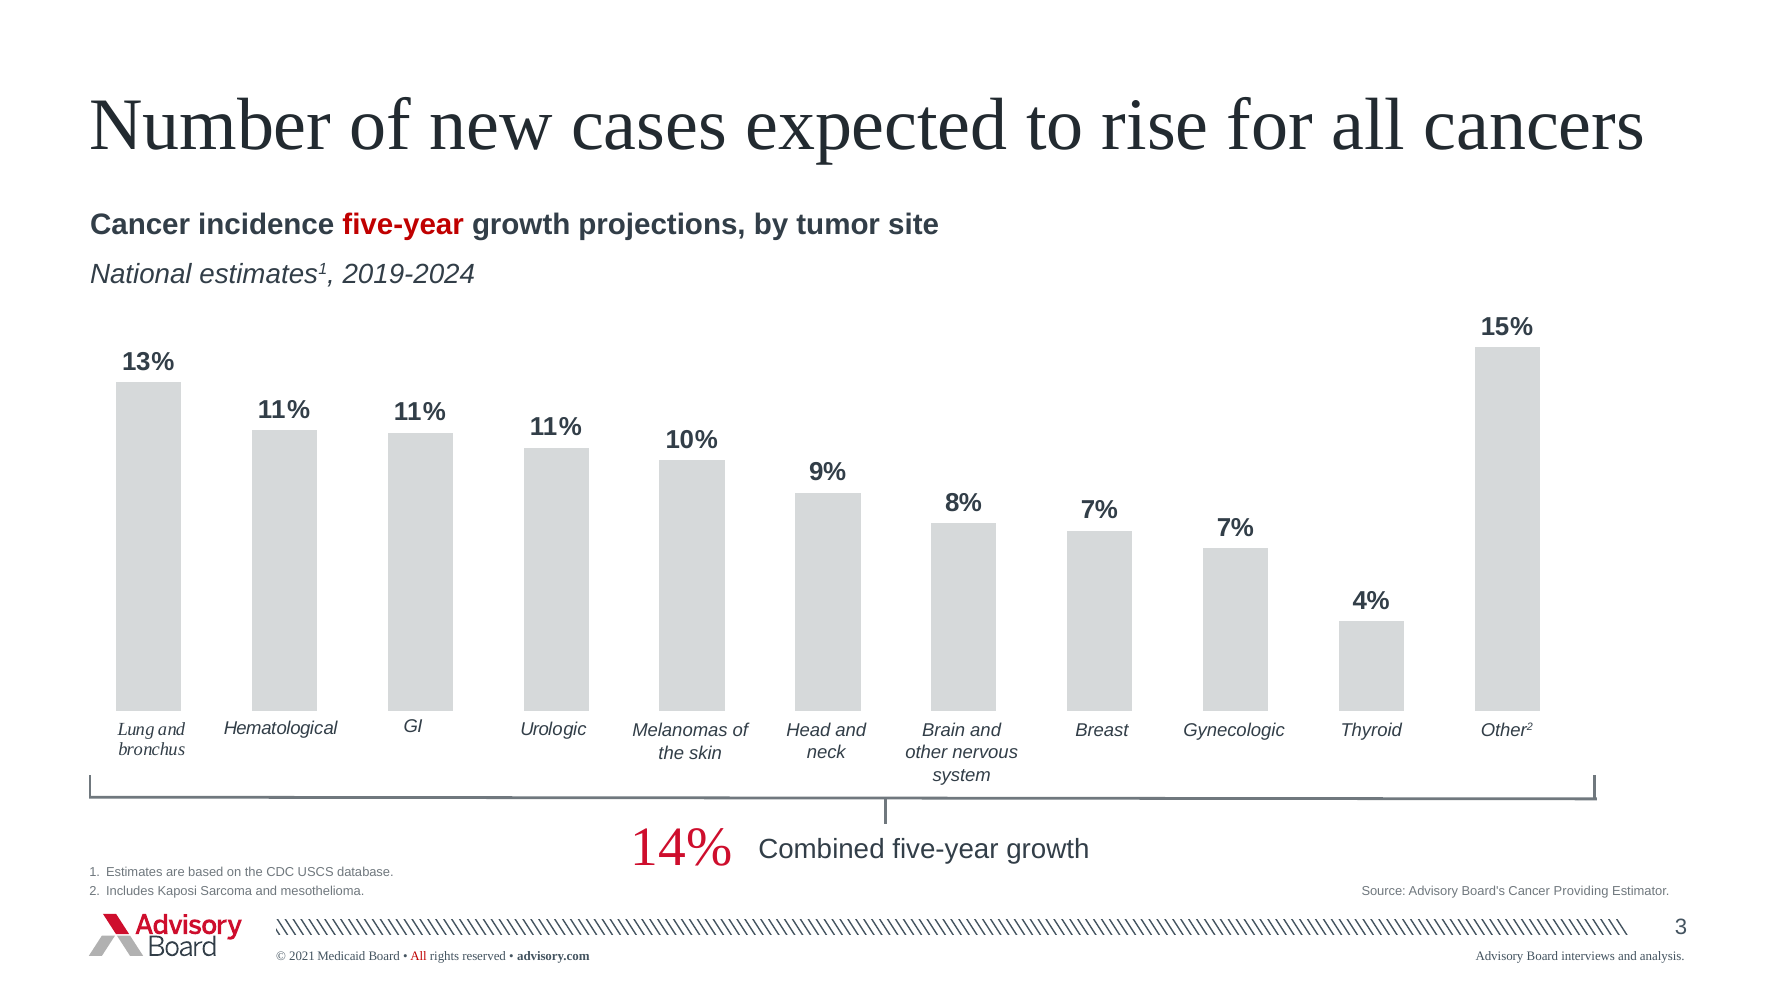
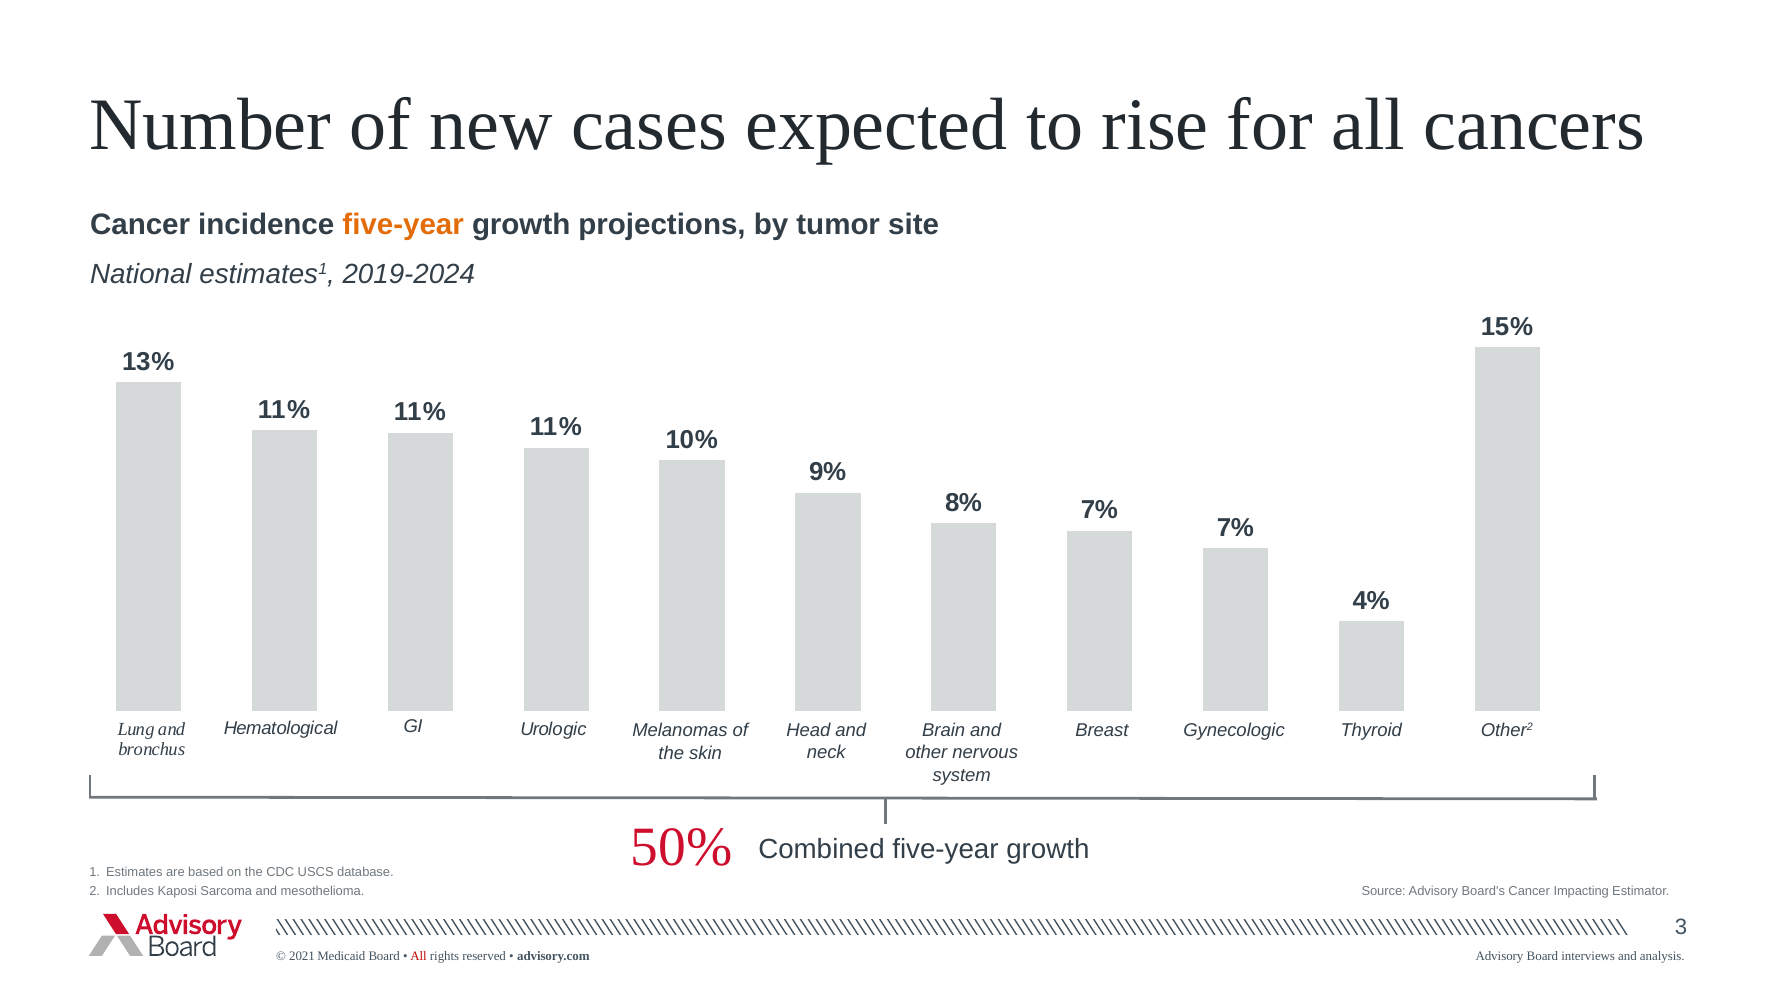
five-year at (403, 225) colour: red -> orange
14%: 14% -> 50%
Providing: Providing -> Impacting
